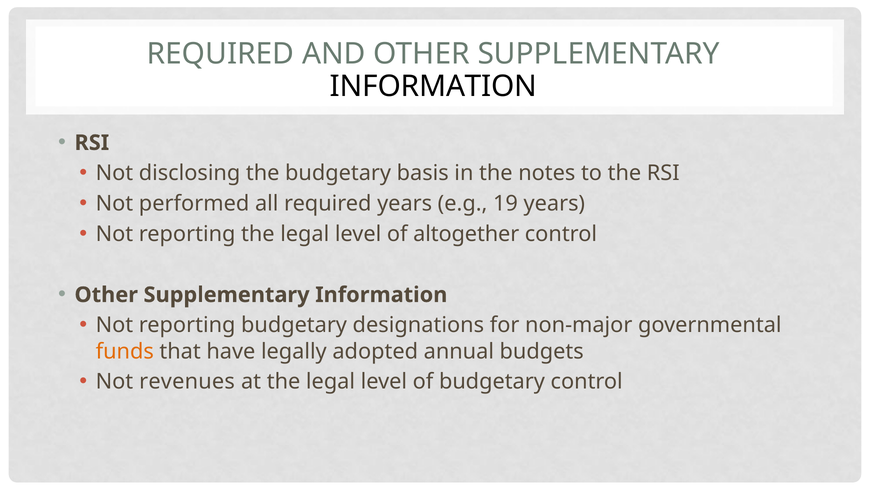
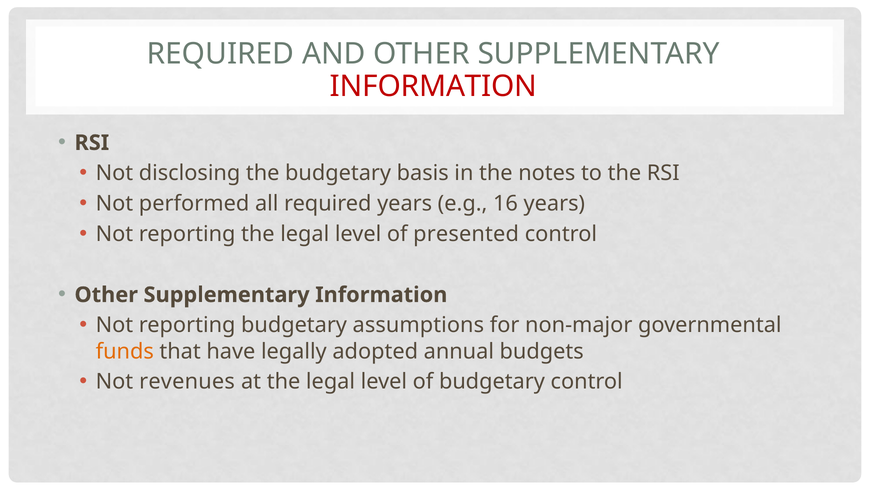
INFORMATION at (434, 86) colour: black -> red
19: 19 -> 16
altogether: altogether -> presented
designations: designations -> assumptions
